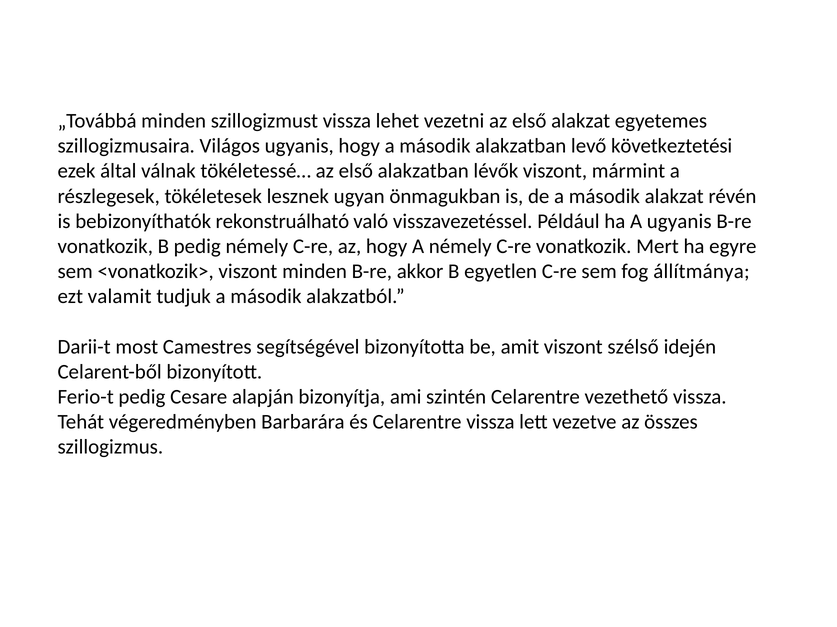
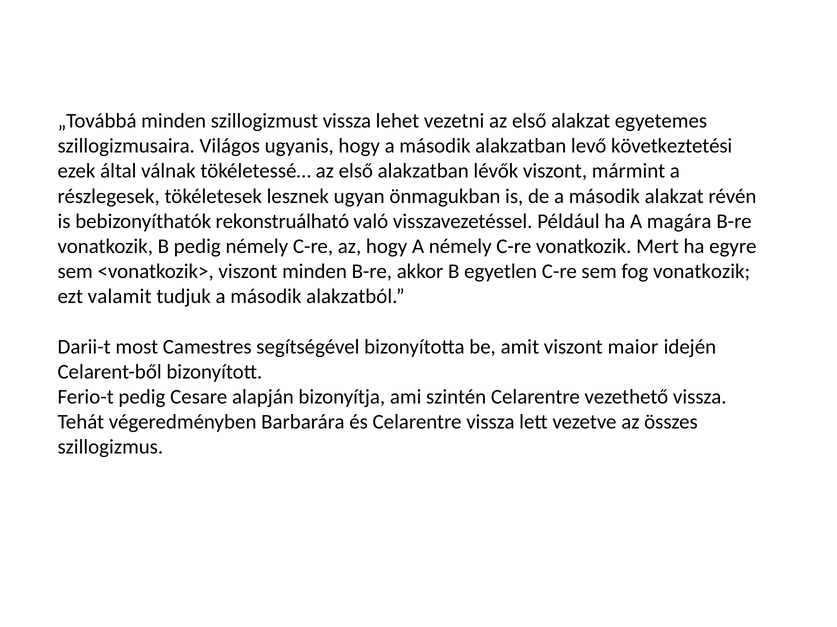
A ugyanis: ugyanis -> magára
fog állítmánya: állítmánya -> vonatkozik
szélső: szélső -> maior
